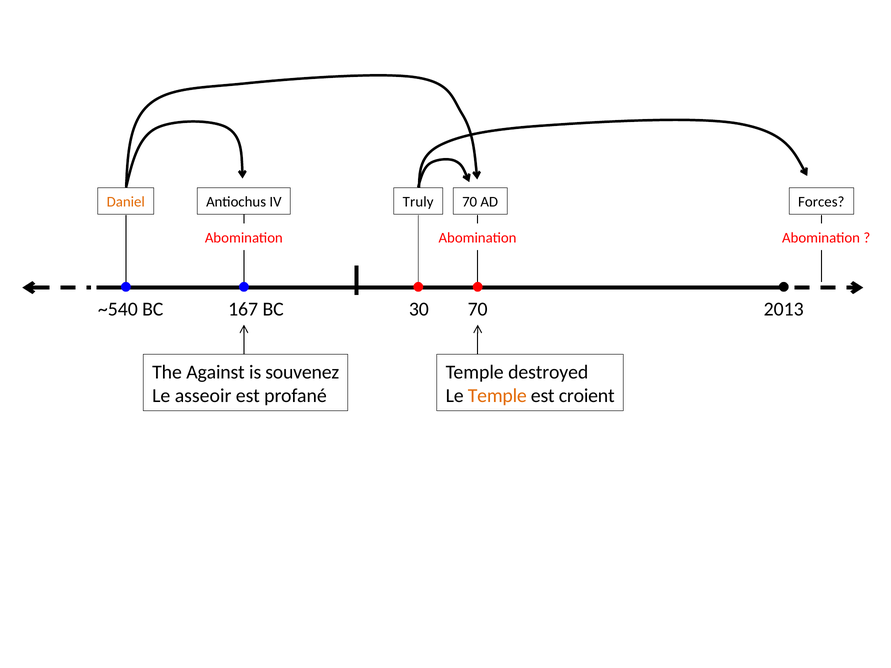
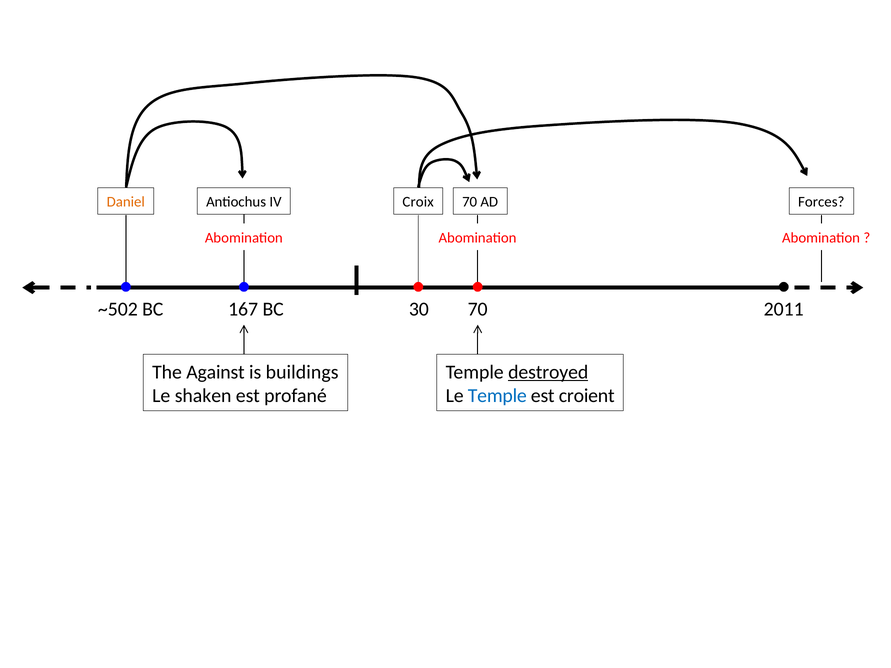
Truly: Truly -> Croix
~540: ~540 -> ~502
2013: 2013 -> 2011
souvenez: souvenez -> buildings
destroyed underline: none -> present
asseoir: asseoir -> shaken
Temple at (497, 396) colour: orange -> blue
